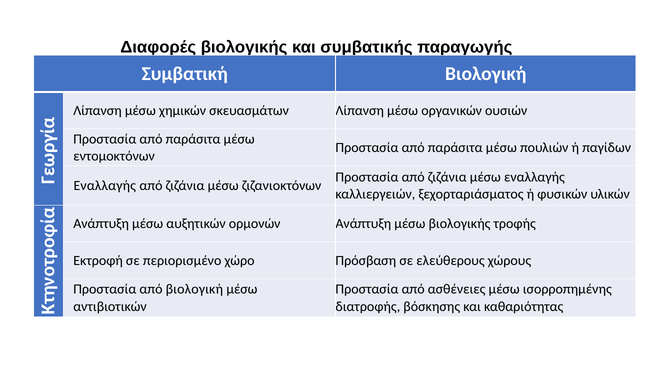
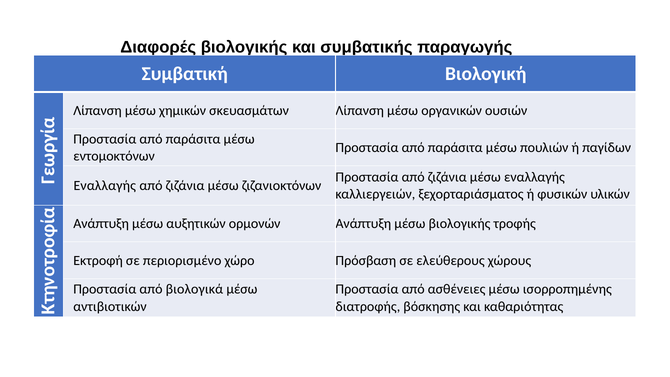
από βιολογική: βιολογική -> βιολογικά
